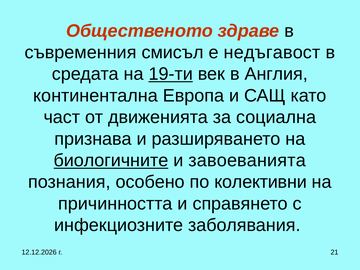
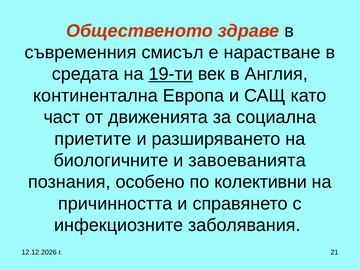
недъгавост: недъгавост -> нарастване
признава: признава -> приетите
биологичните underline: present -> none
